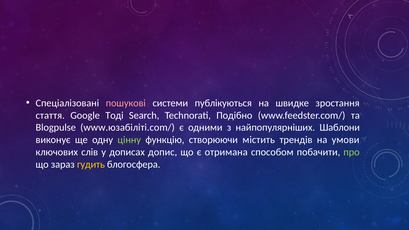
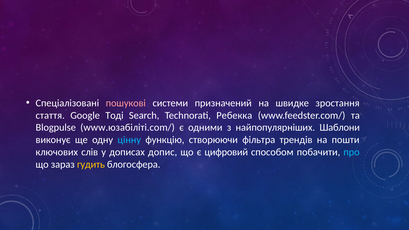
публікуються: публікуються -> призначений
Подібно: Подібно -> Ребекка
цінну colour: light green -> light blue
містить: містить -> фільтра
умови: умови -> пошти
отримана: отримана -> цифровий
про colour: light green -> light blue
